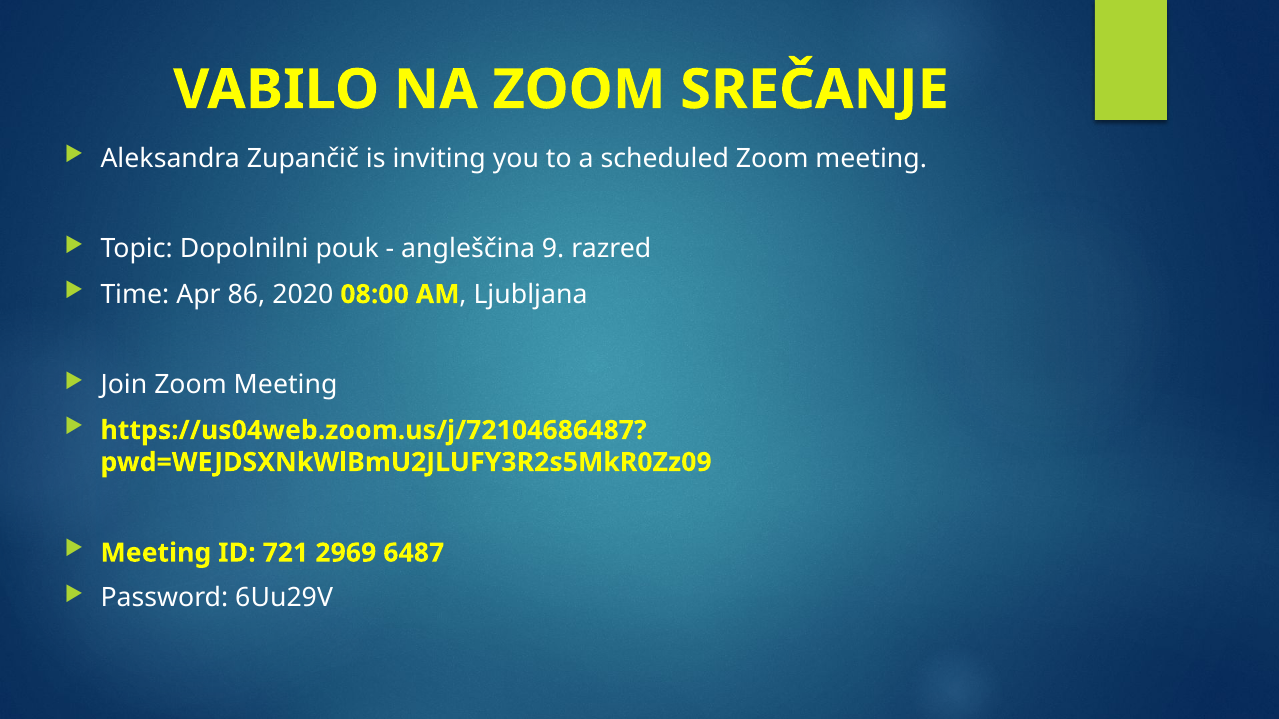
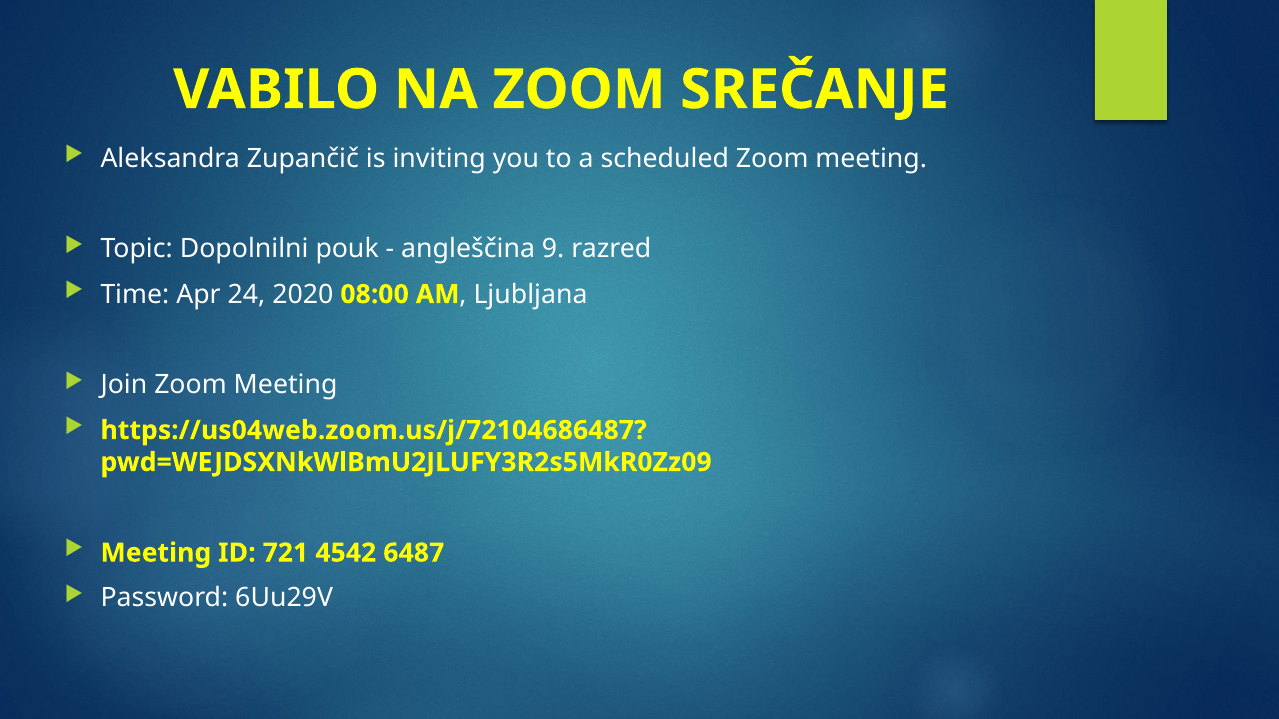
86: 86 -> 24
2969: 2969 -> 4542
